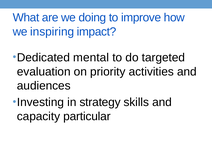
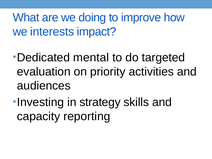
inspiring: inspiring -> interests
particular: particular -> reporting
